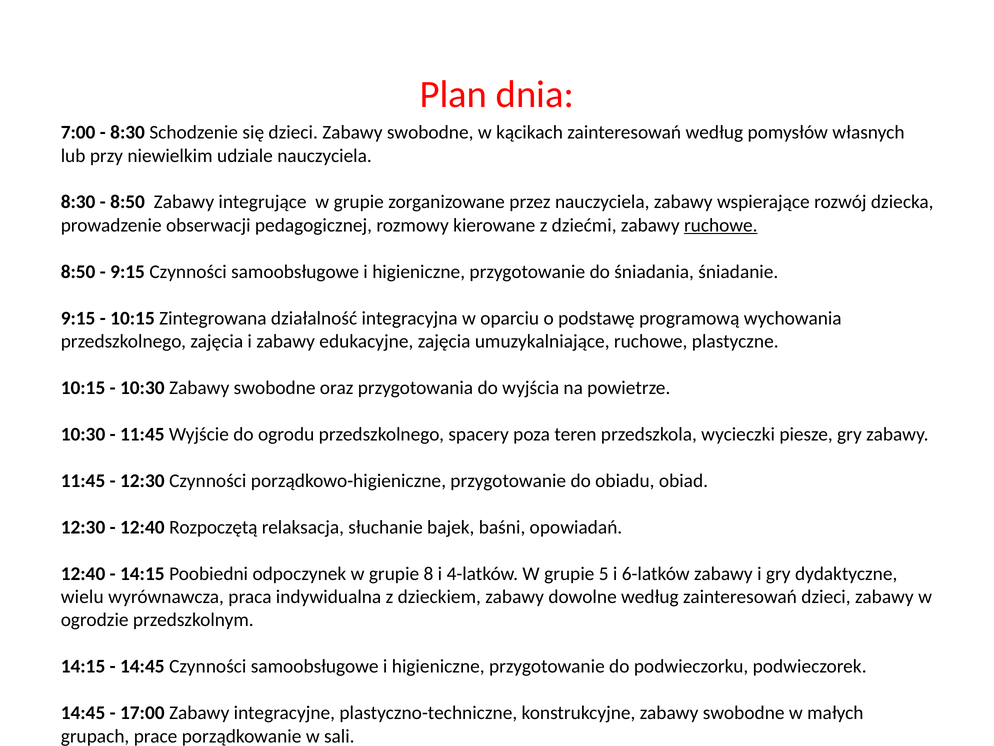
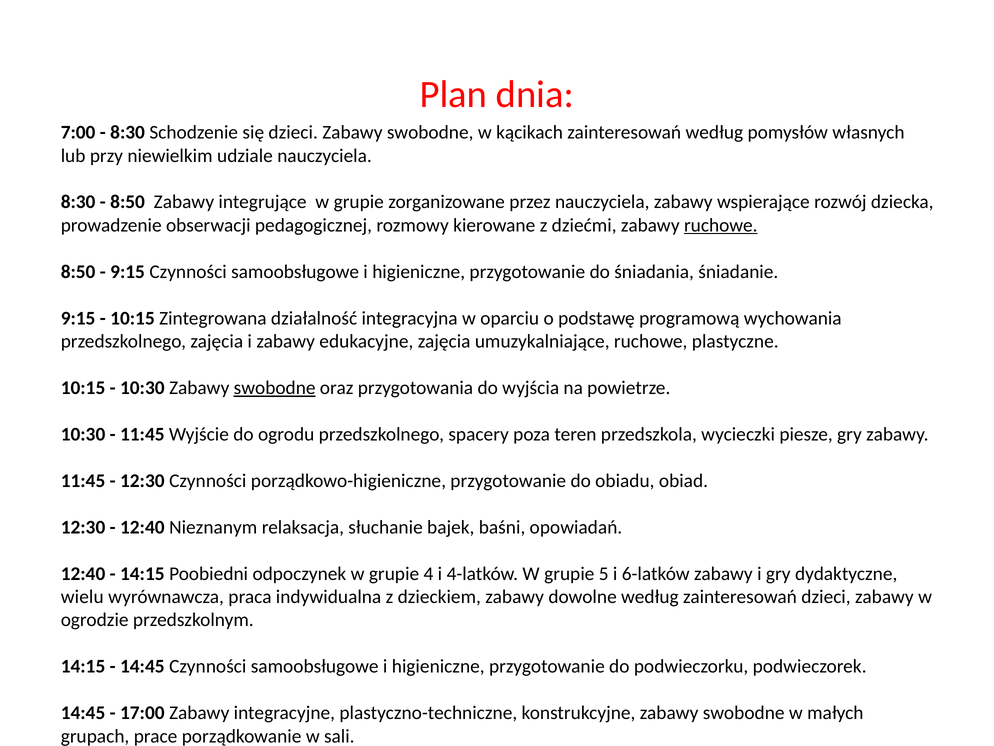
swobodne at (275, 388) underline: none -> present
Rozpoczętą: Rozpoczętą -> Nieznanym
8: 8 -> 4
